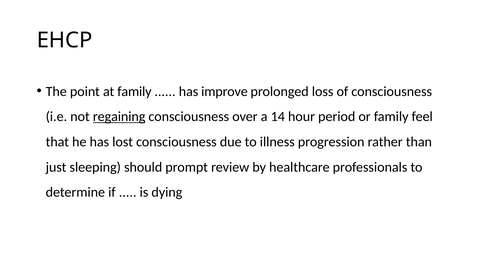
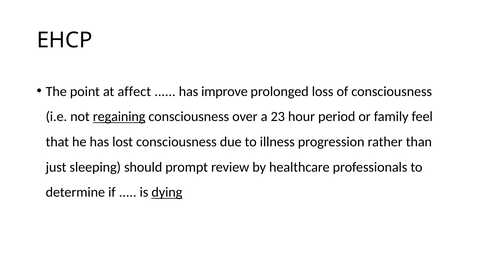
at family: family -> affect
14: 14 -> 23
dying underline: none -> present
